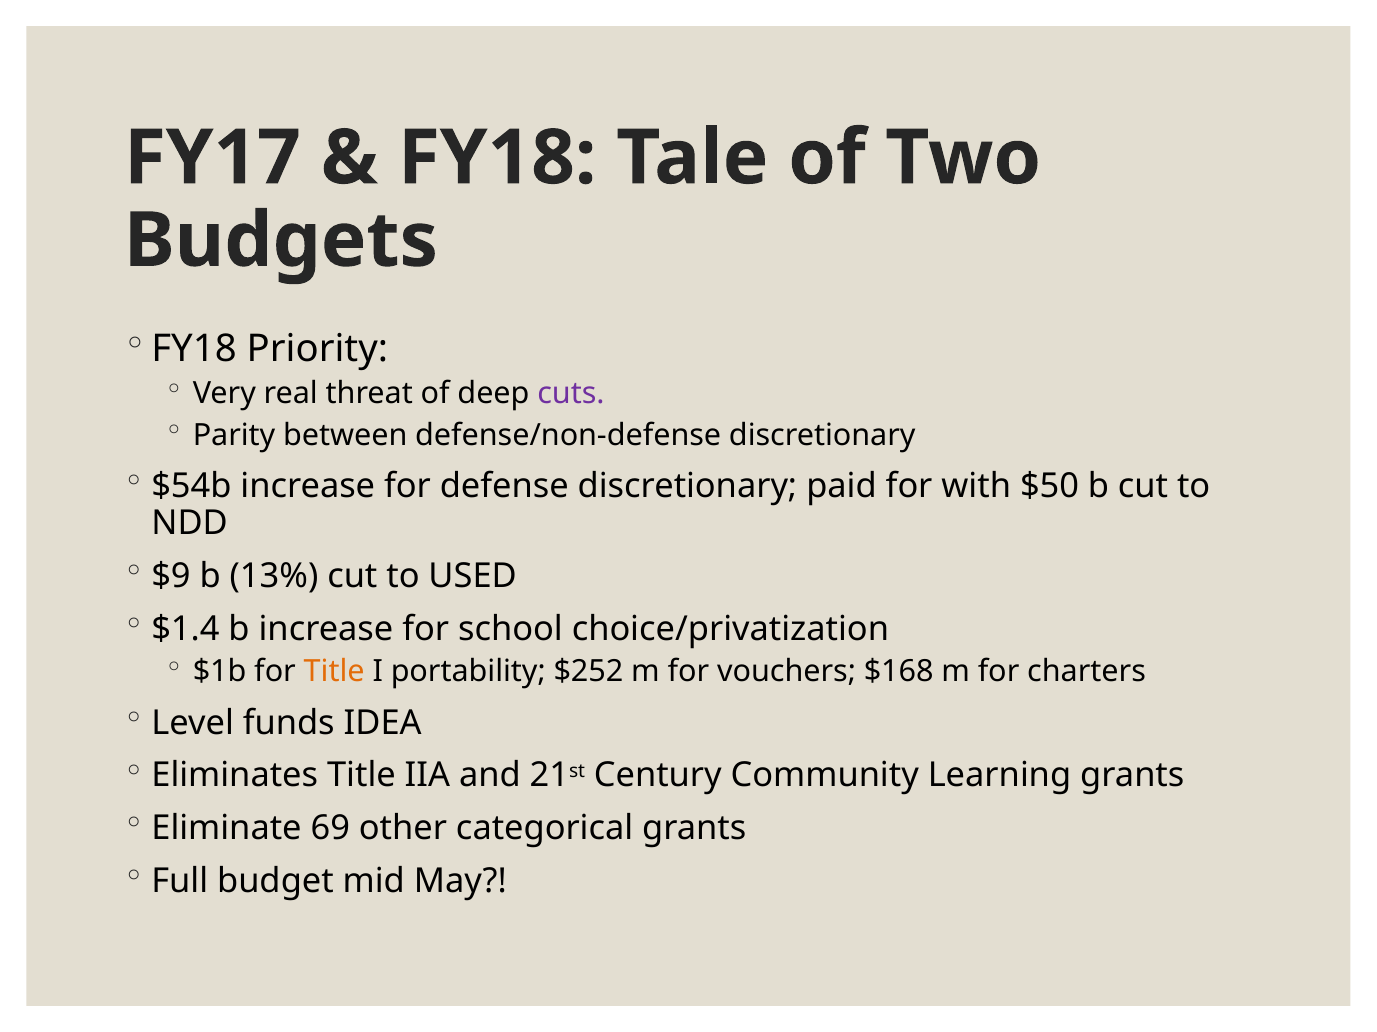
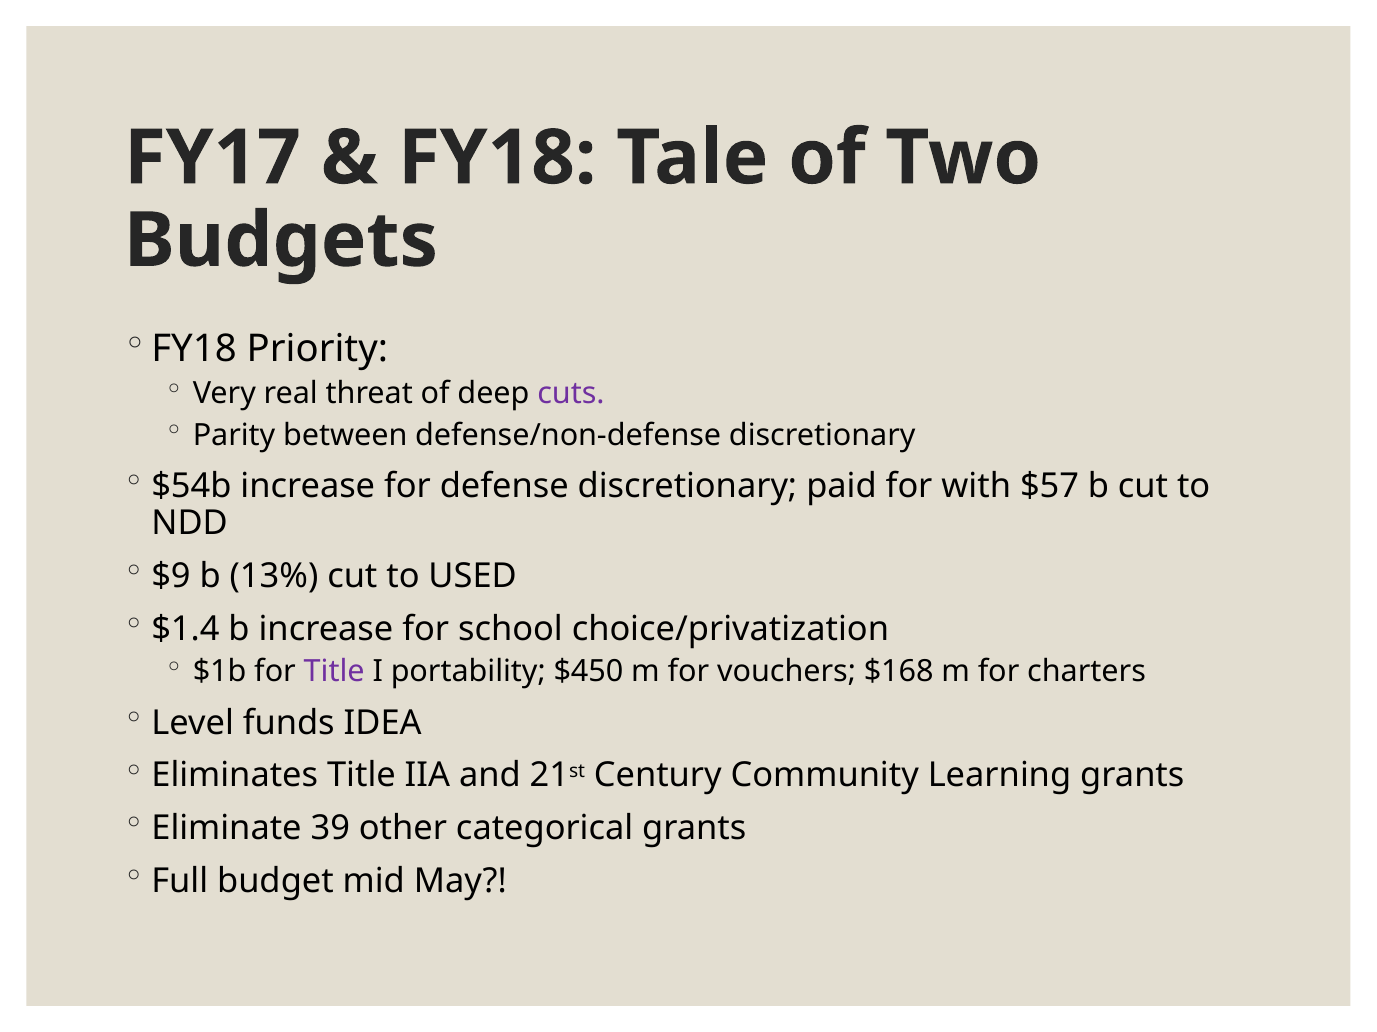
$50: $50 -> $57
Title at (334, 672) colour: orange -> purple
$252: $252 -> $450
69: 69 -> 39
